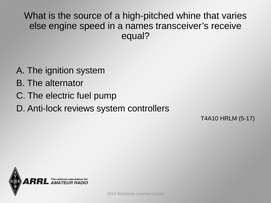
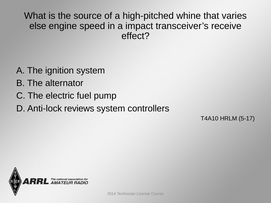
names: names -> impact
equal: equal -> effect
